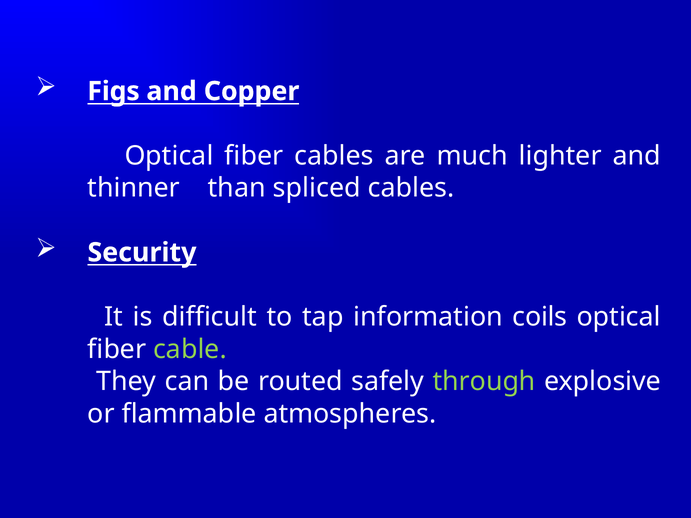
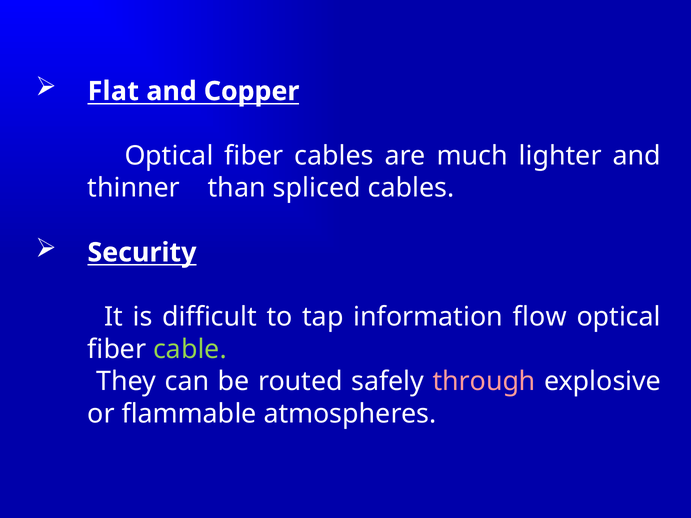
Figs: Figs -> Flat
coils: coils -> flow
through colour: light green -> pink
